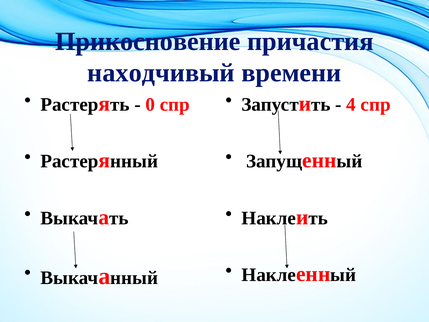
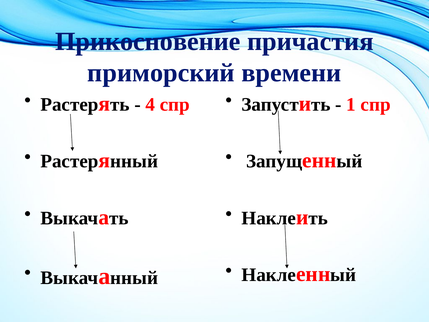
находчивый: находчивый -> приморский
0: 0 -> 4
4: 4 -> 1
